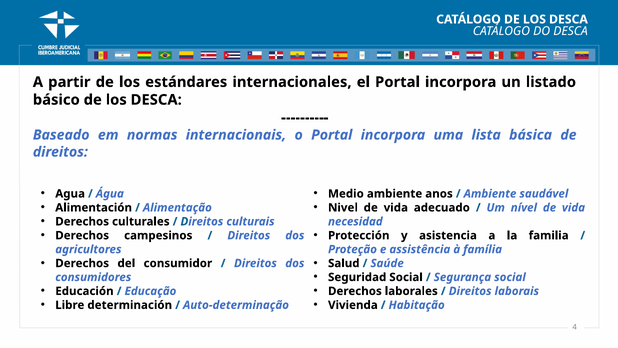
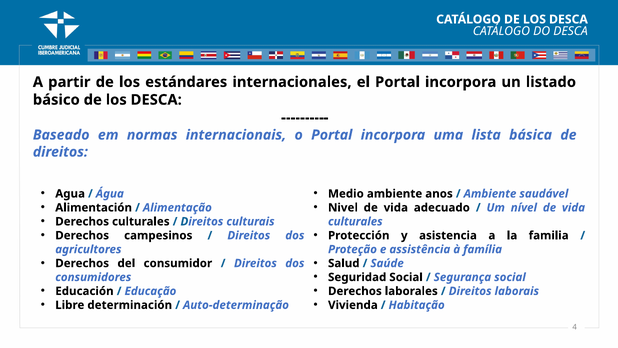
necesidad at (355, 221): necesidad -> culturales
